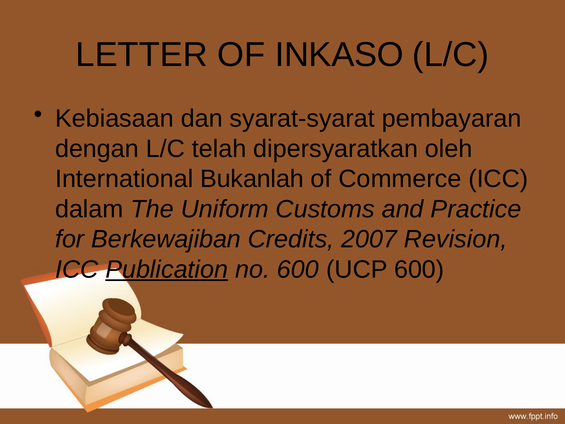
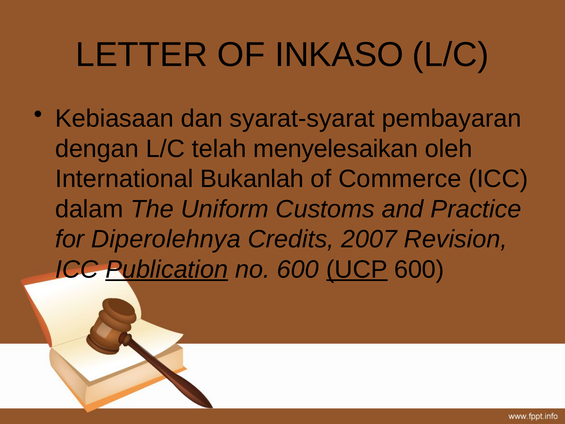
dipersyaratkan: dipersyaratkan -> menyelesaikan
Berkewajiban: Berkewajiban -> Diperolehnya
UCP underline: none -> present
